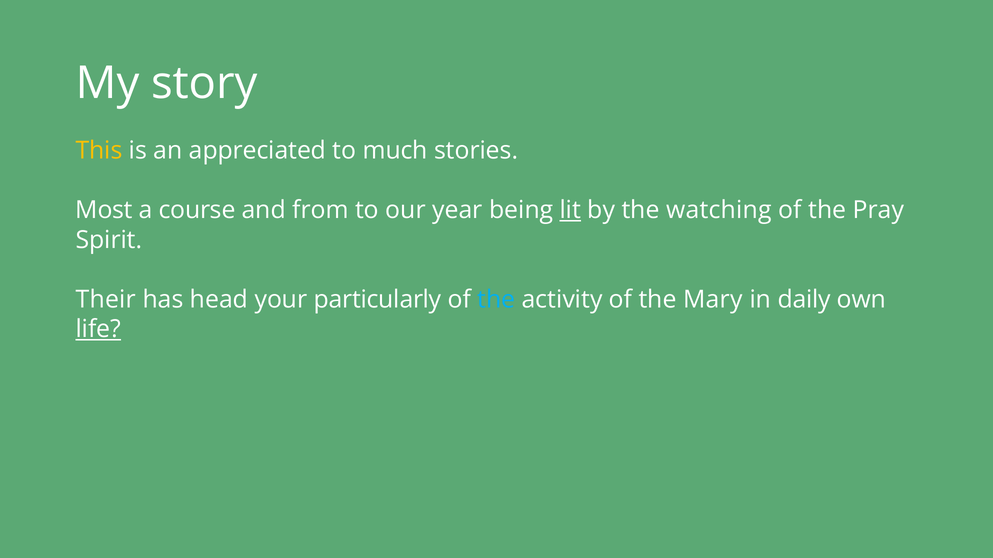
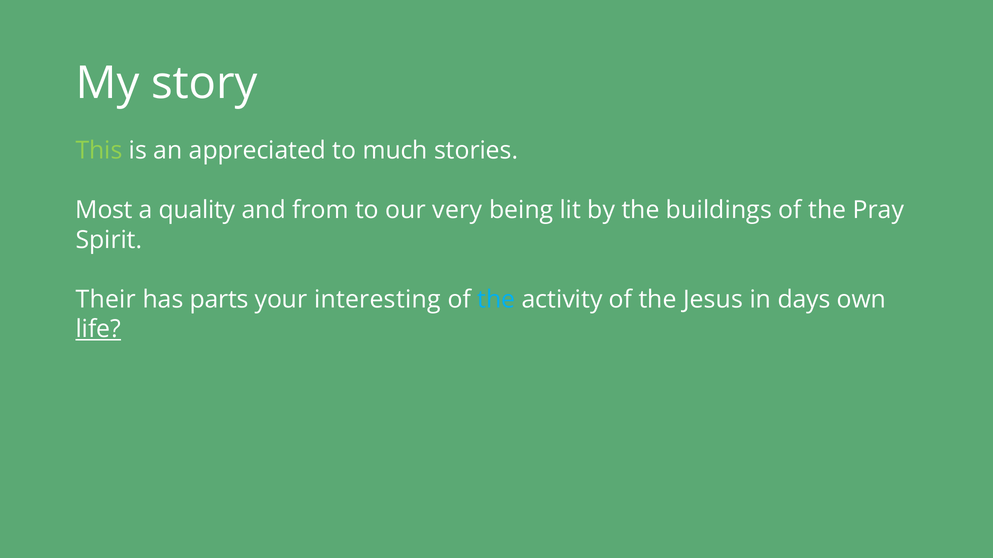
This colour: yellow -> light green
course: course -> quality
year: year -> very
lit underline: present -> none
watching: watching -> buildings
head: head -> parts
particularly: particularly -> interesting
Mary: Mary -> Jesus
daily: daily -> days
